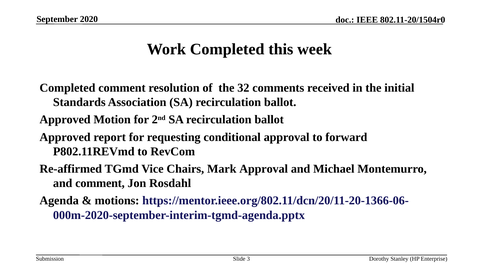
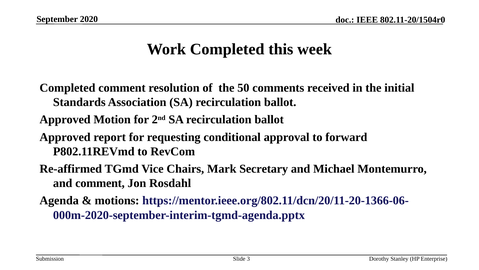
32: 32 -> 50
Mark Approval: Approval -> Secretary
